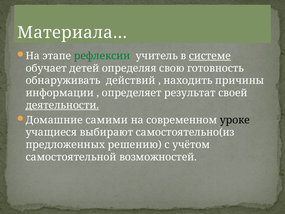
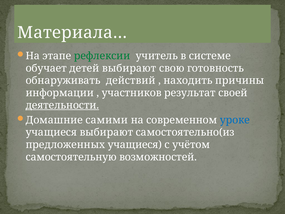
системе underline: present -> none
детей определяя: определяя -> выбирают
определяет: определяет -> участников
уроке colour: black -> blue
предложенных решению: решению -> учащиеся
самостоятельной: самостоятельной -> самостоятельную
